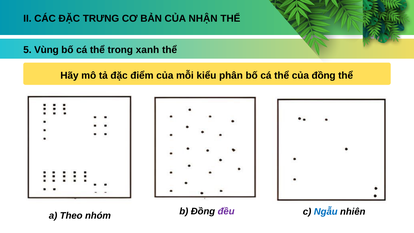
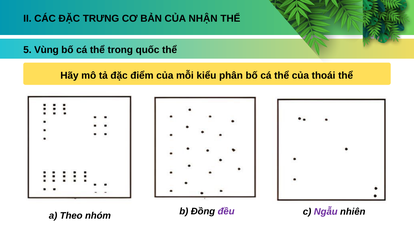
xanh: xanh -> quốc
của đồng: đồng -> thoái
Ngẫu colour: blue -> purple
